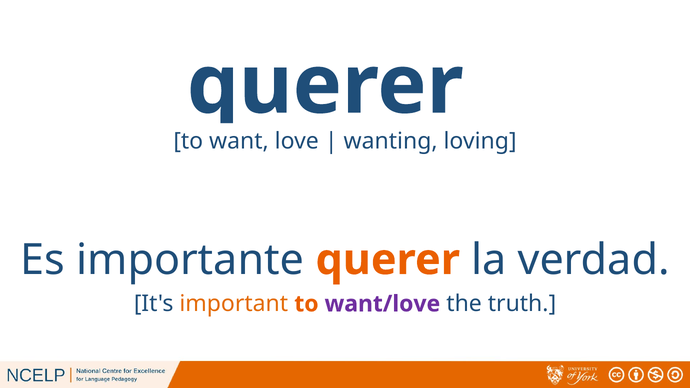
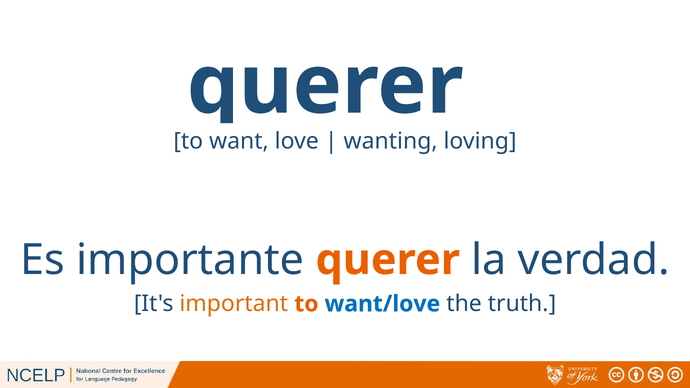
want/love colour: purple -> blue
